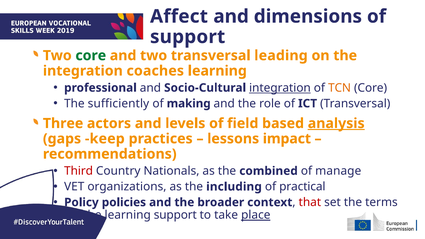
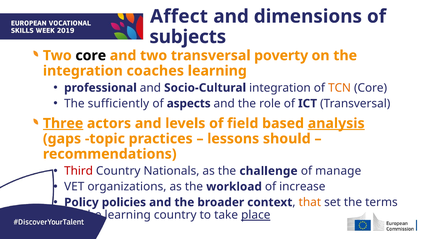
support at (188, 37): support -> subjects
core at (91, 56) colour: green -> black
leading: leading -> poverty
integration at (280, 88) underline: present -> none
making: making -> aspects
Three underline: none -> present
keep: keep -> topic
impact: impact -> should
combined: combined -> challenge
including: including -> workload
practical: practical -> increase
that colour: red -> orange
learning support: support -> country
